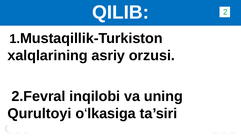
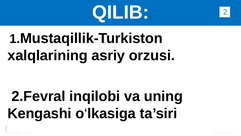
Qurultoyi: Qurultoyi -> Kengashi
